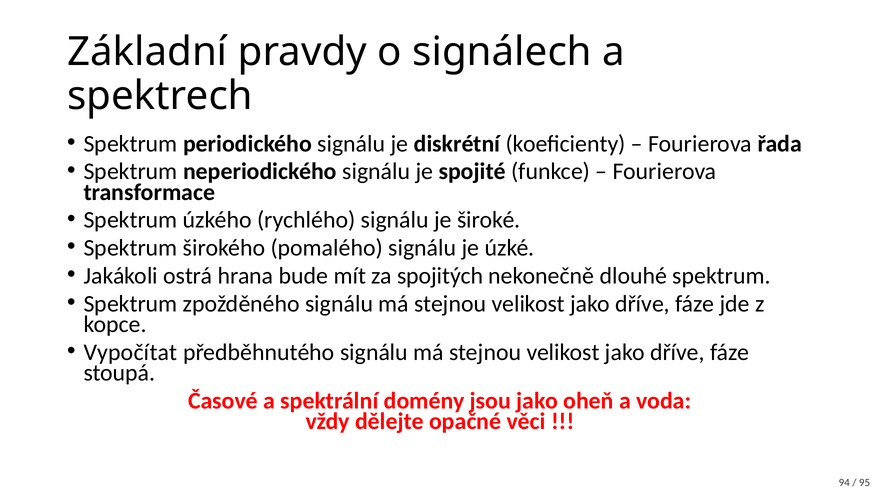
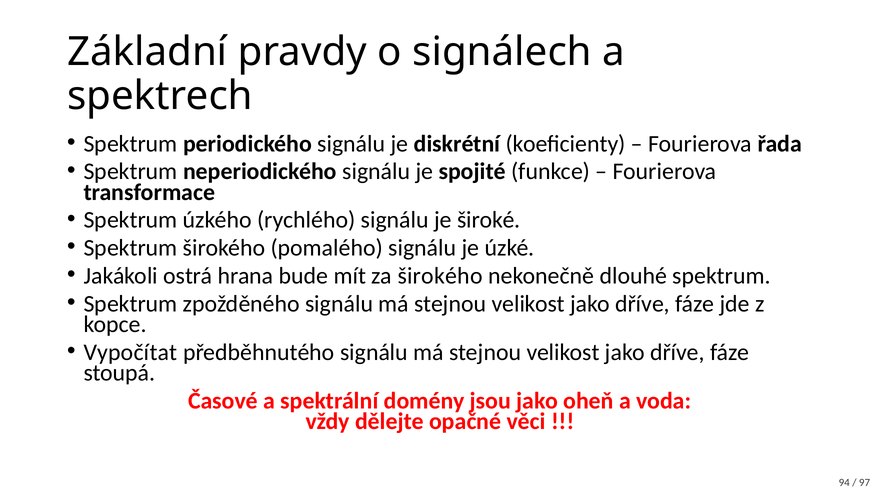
za spojitých: spojitých -> širokého
95: 95 -> 97
